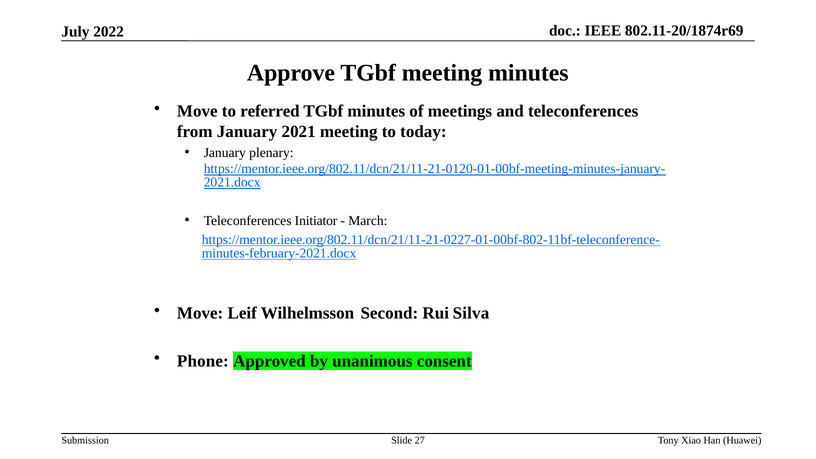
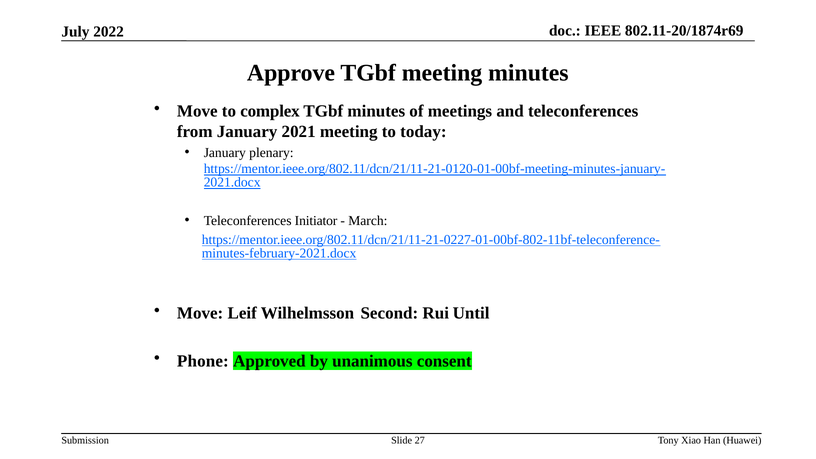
referred: referred -> complex
Silva: Silva -> Until
